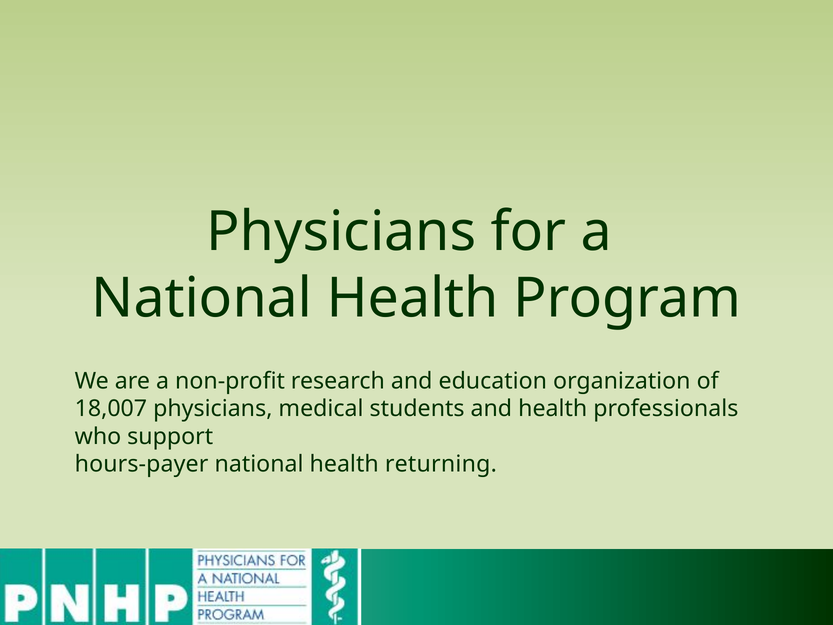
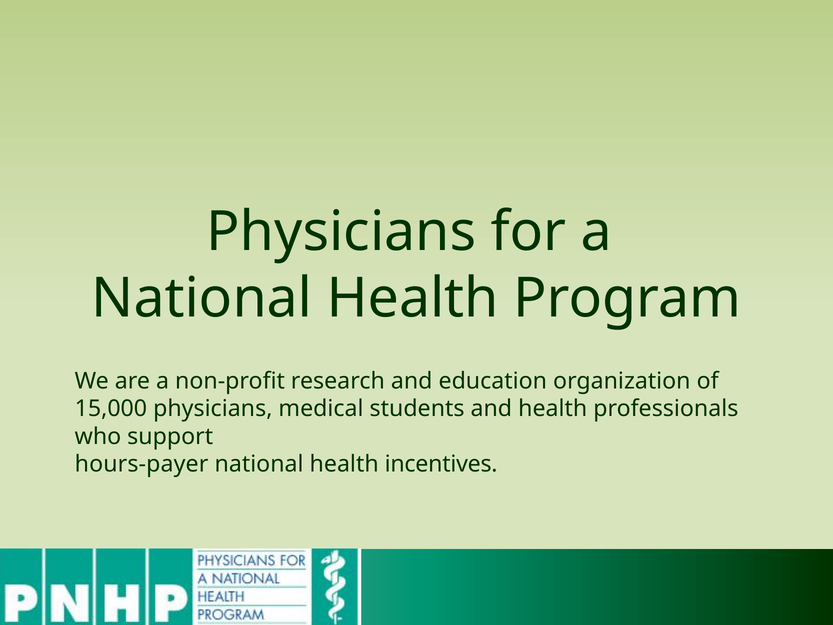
18,007: 18,007 -> 15,000
returning: returning -> incentives
